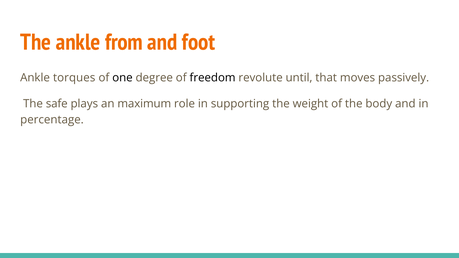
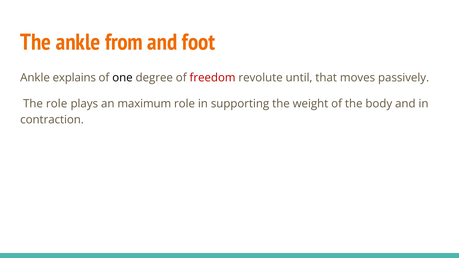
torques: torques -> explains
freedom colour: black -> red
The safe: safe -> role
percentage: percentage -> contraction
